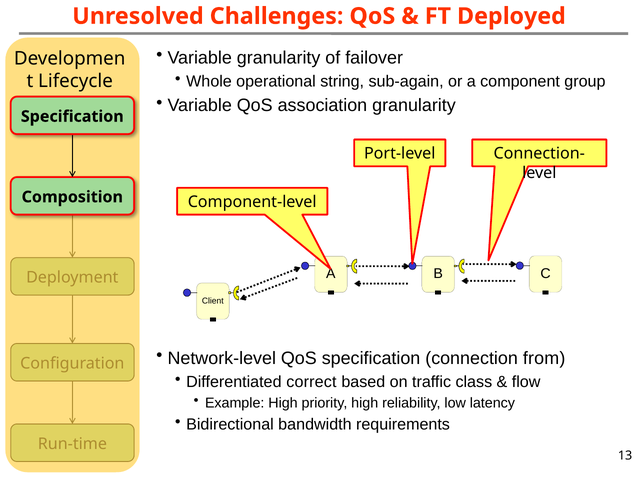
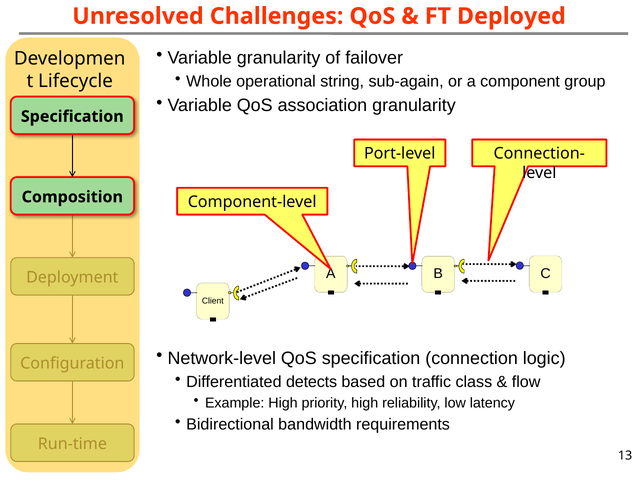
from: from -> logic
correct: correct -> detects
